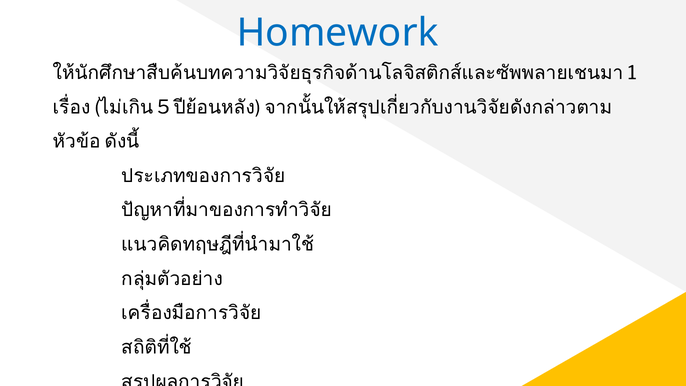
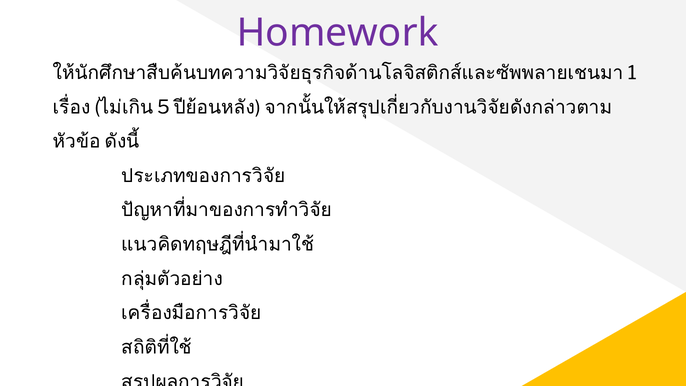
Homework colour: blue -> purple
